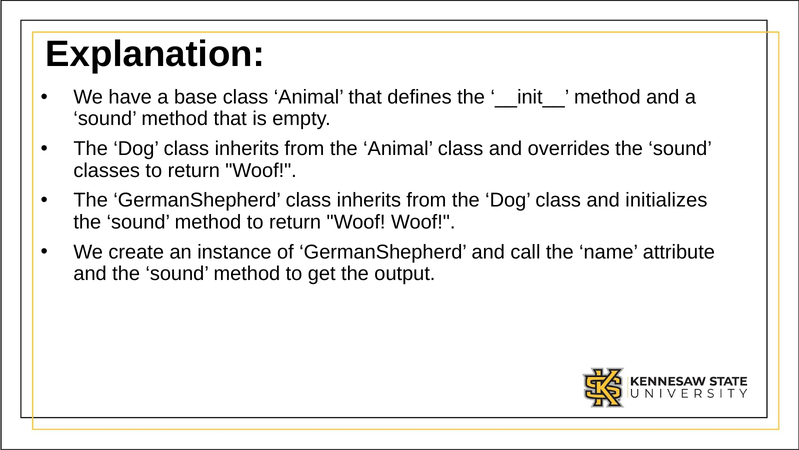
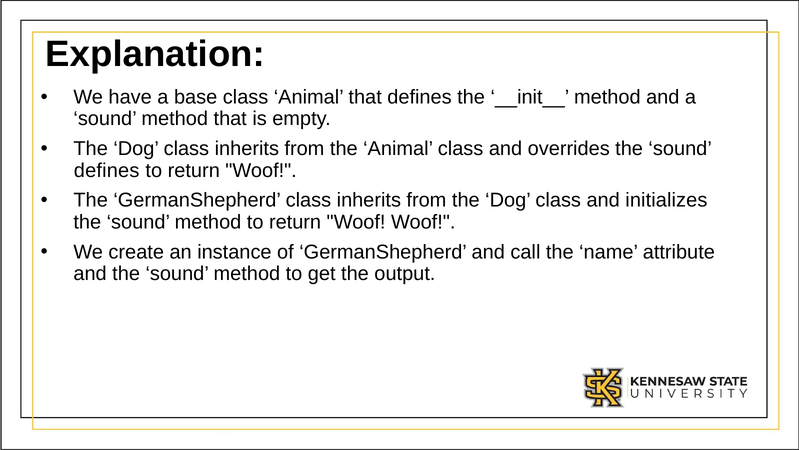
classes at (107, 170): classes -> defines
